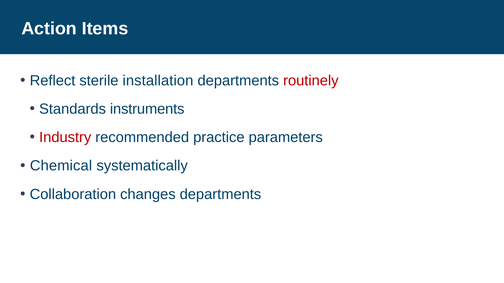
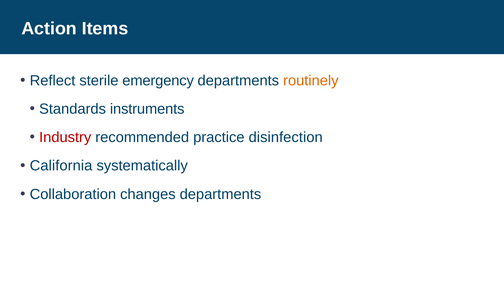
installation: installation -> emergency
routinely colour: red -> orange
parameters: parameters -> disinfection
Chemical: Chemical -> California
